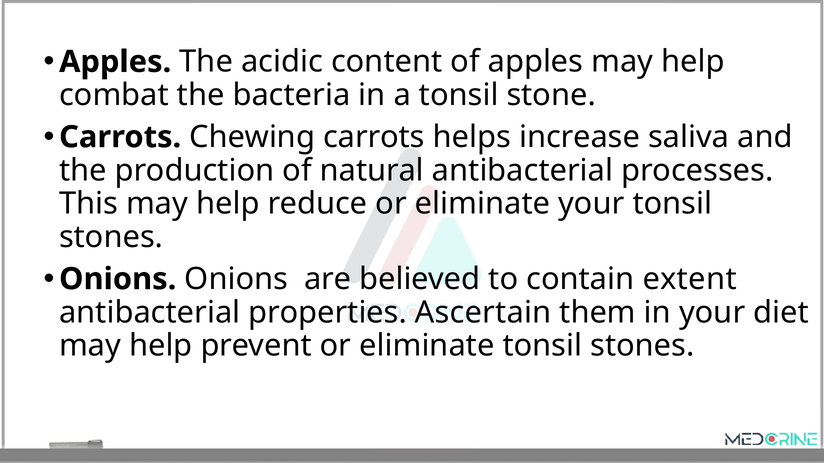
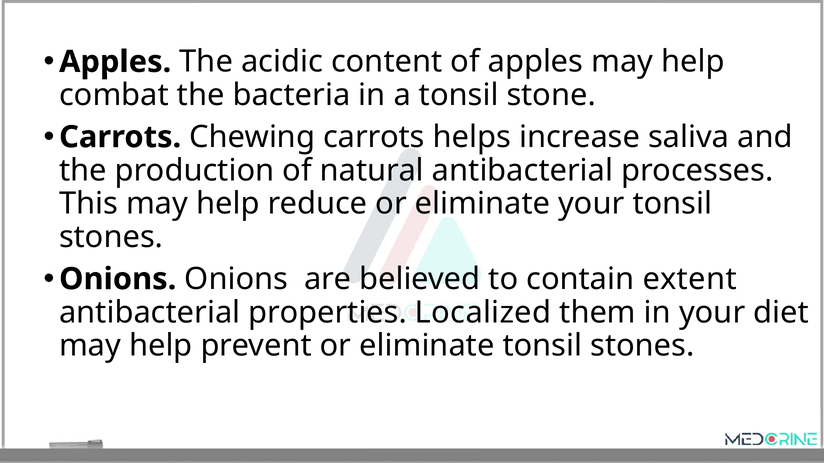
Ascertain: Ascertain -> Localized
